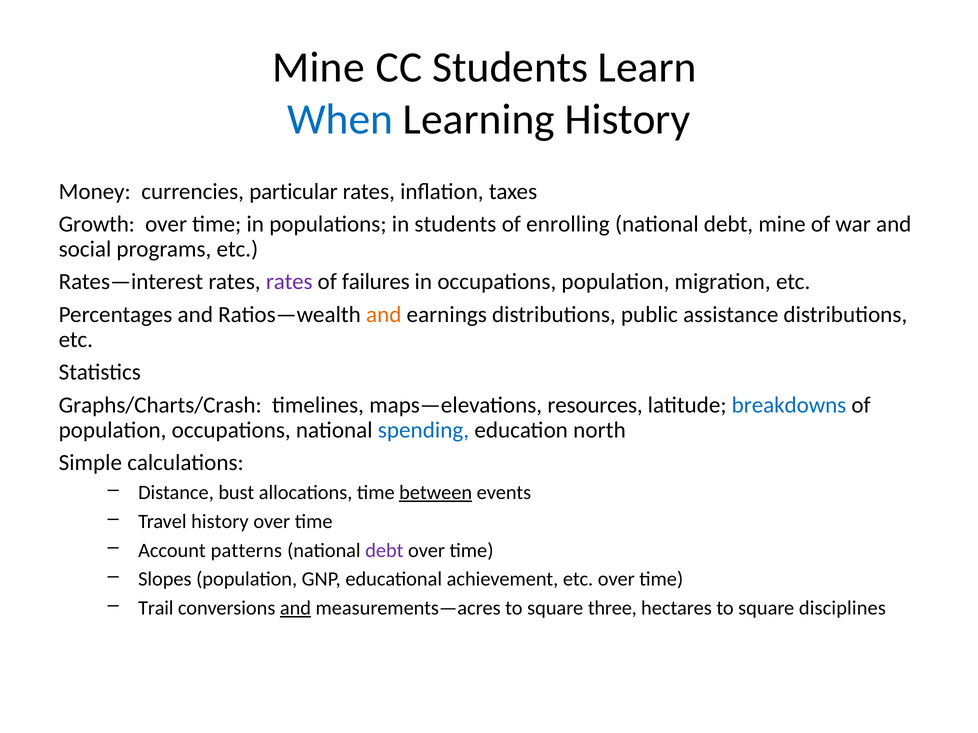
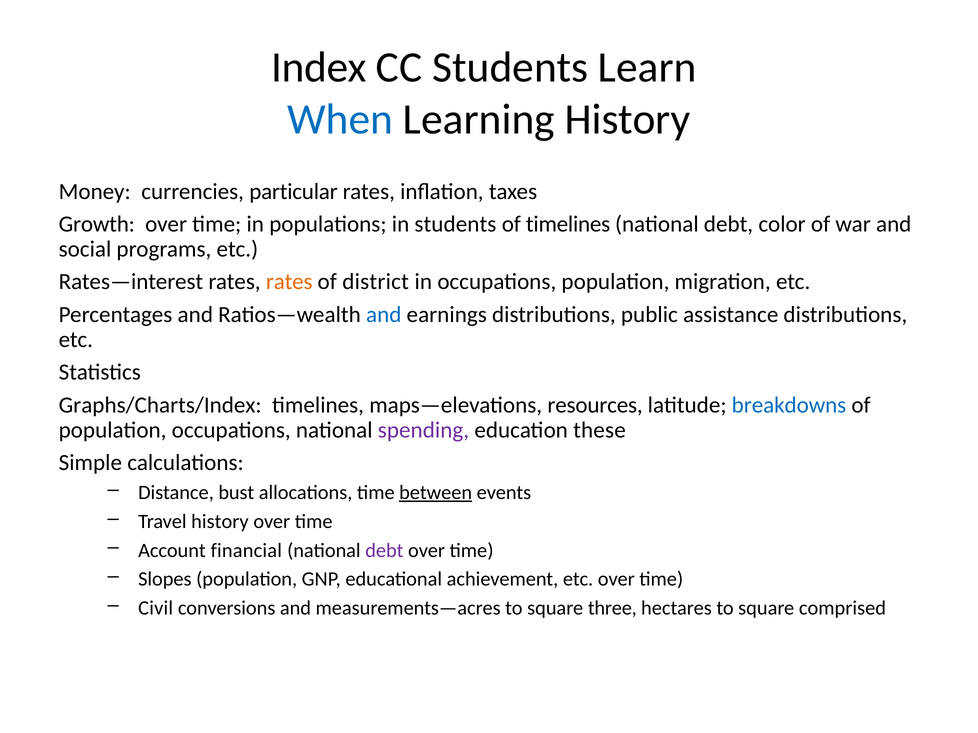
Mine at (318, 67): Mine -> Index
of enrolling: enrolling -> timelines
debt mine: mine -> color
rates at (289, 282) colour: purple -> orange
failures: failures -> district
and at (384, 315) colour: orange -> blue
Graphs/Charts/Crash: Graphs/Charts/Crash -> Graphs/Charts/Index
spending colour: blue -> purple
north: north -> these
patterns: patterns -> financial
Trail: Trail -> Civil
and at (295, 608) underline: present -> none
disciplines: disciplines -> comprised
